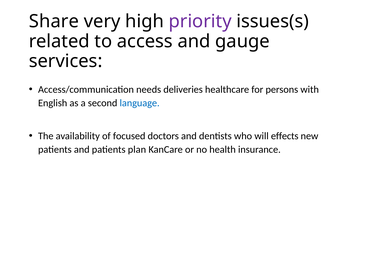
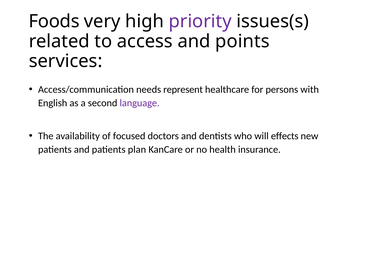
Share: Share -> Foods
gauge: gauge -> points
deliveries: deliveries -> represent
language colour: blue -> purple
